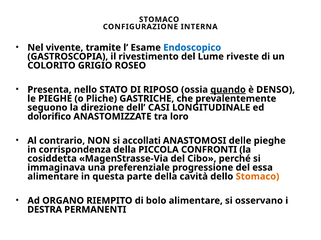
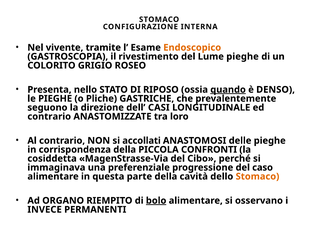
Endoscopico colour: blue -> orange
Lume riveste: riveste -> pieghe
dolorifico at (49, 117): dolorifico -> contrario
essa: essa -> caso
bolo underline: none -> present
DESTRA: DESTRA -> INVECE
